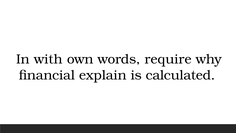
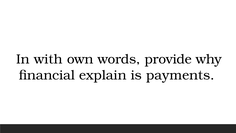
require: require -> provide
calculated: calculated -> payments
